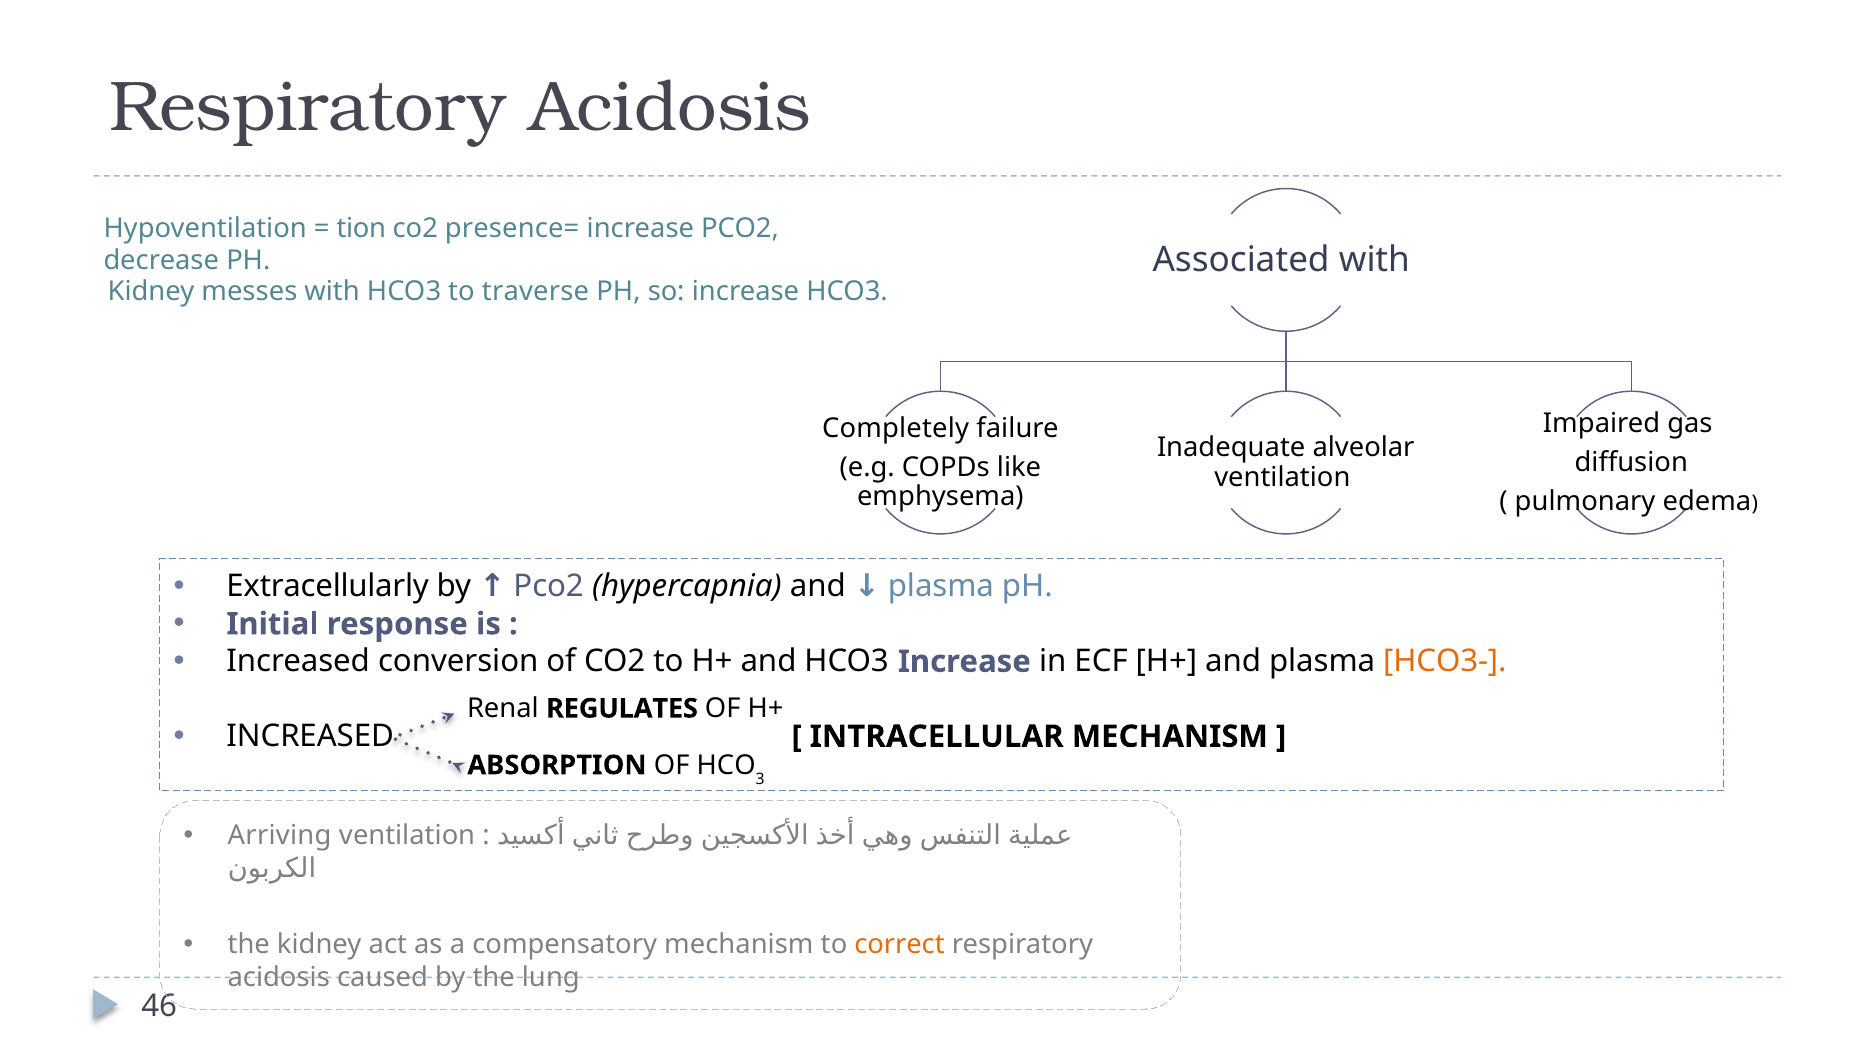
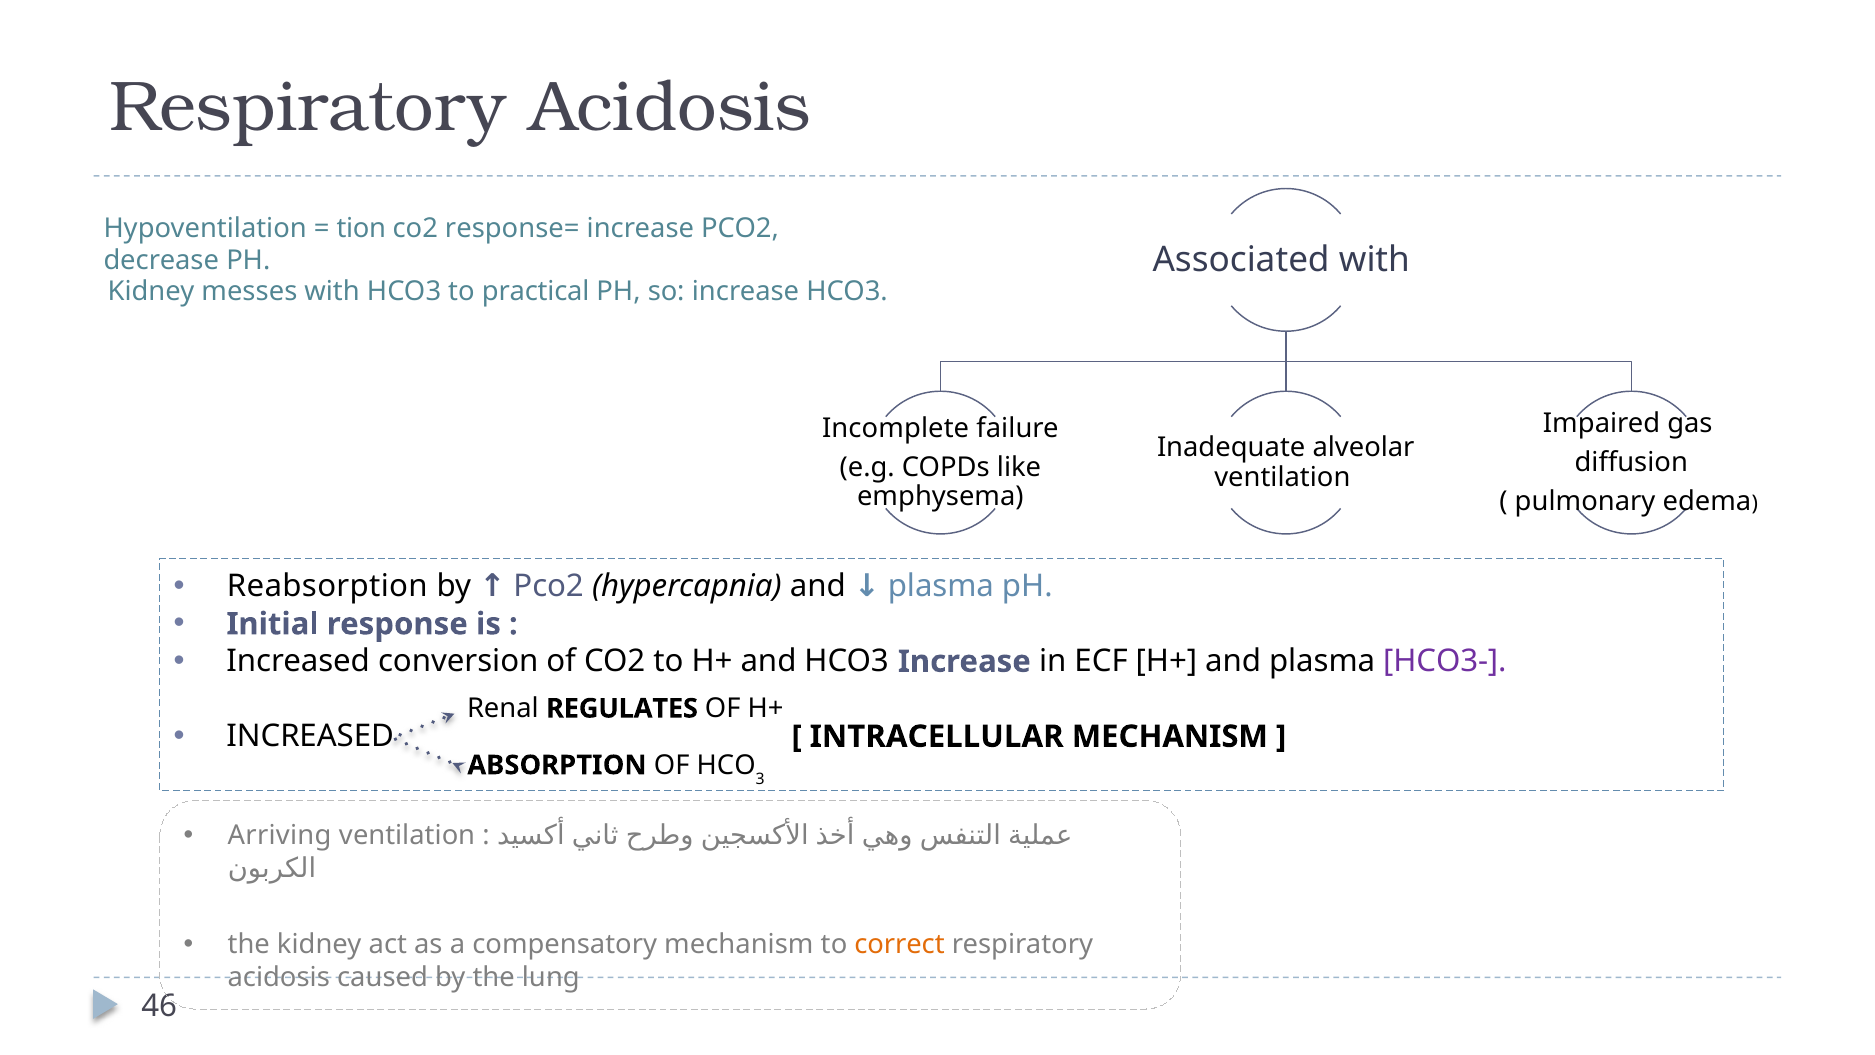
presence=: presence= -> response=
traverse: traverse -> practical
Completely: Completely -> Incomplete
Extracellularly: Extracellularly -> Reabsorption
HCO3- colour: orange -> purple
